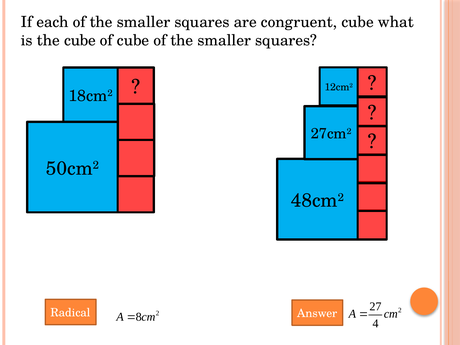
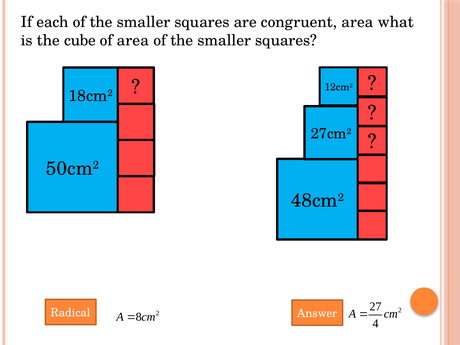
congruent cube: cube -> area
of cube: cube -> area
